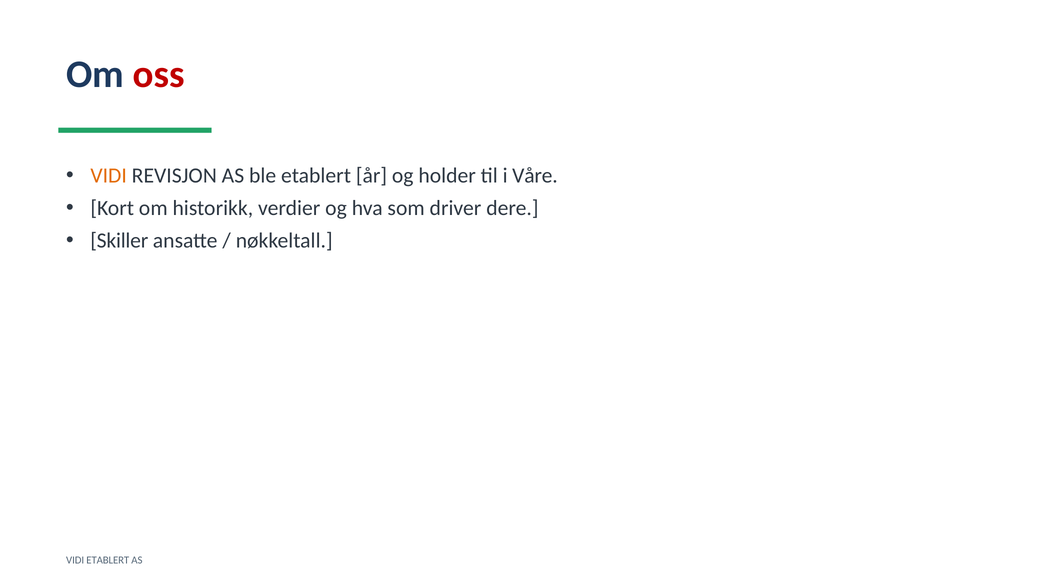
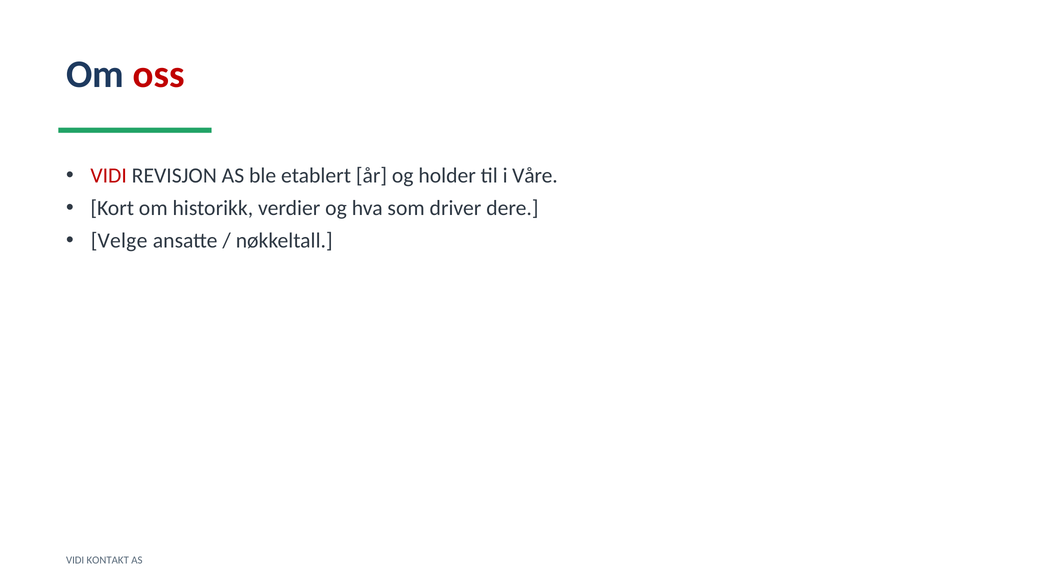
VIDI at (109, 176) colour: orange -> red
Skiller: Skiller -> Velge
VIDI ETABLERT: ETABLERT -> KONTAKT
